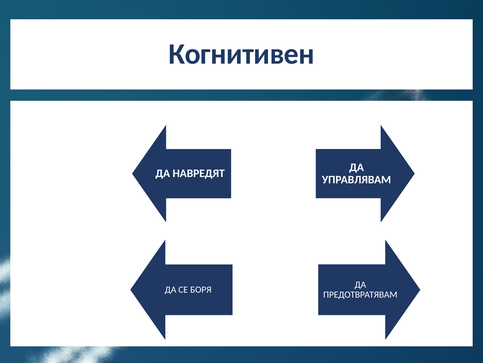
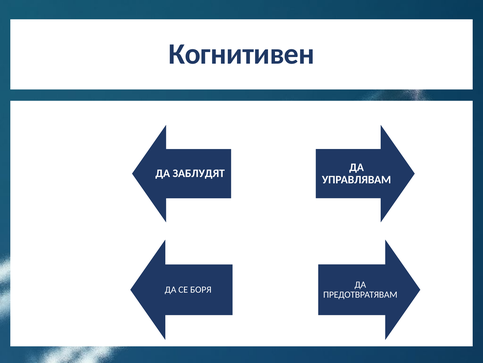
НАВРЕДЯТ: НАВРЕДЯТ -> ЗАБЛУДЯТ
